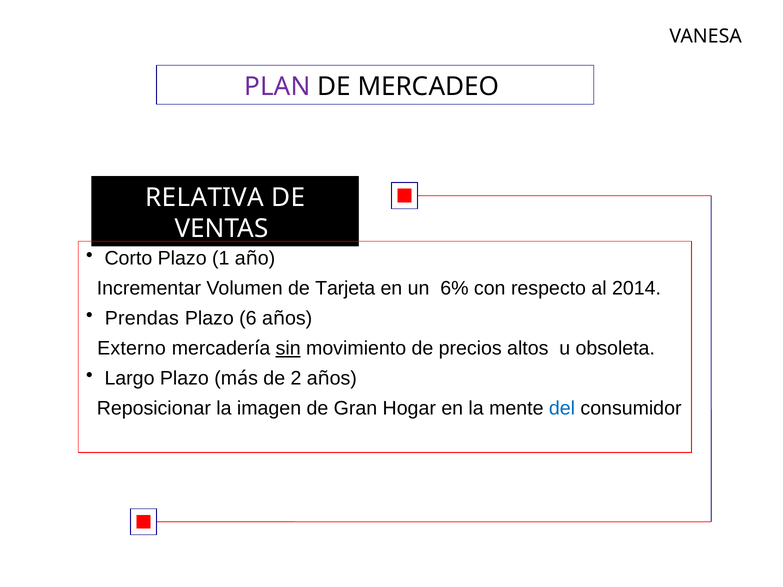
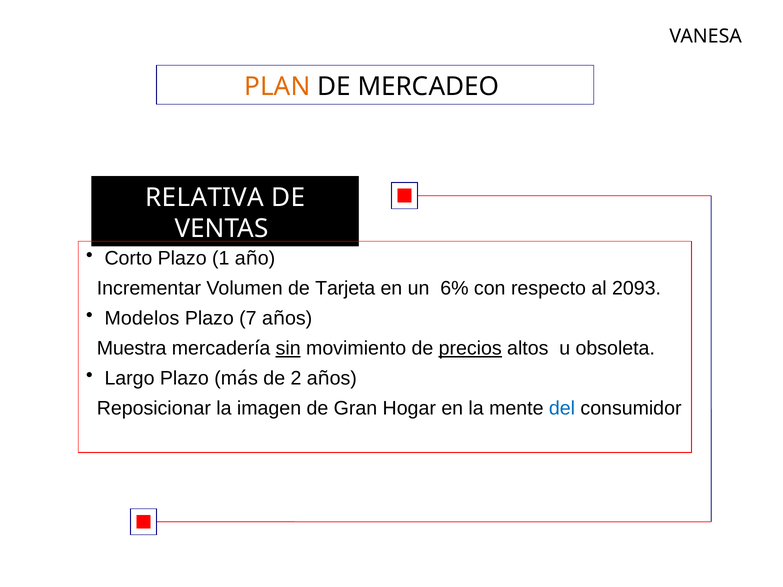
PLAN colour: purple -> orange
2014: 2014 -> 2093
Prendas: Prendas -> Modelos
6: 6 -> 7
Externo: Externo -> Muestra
precios underline: none -> present
